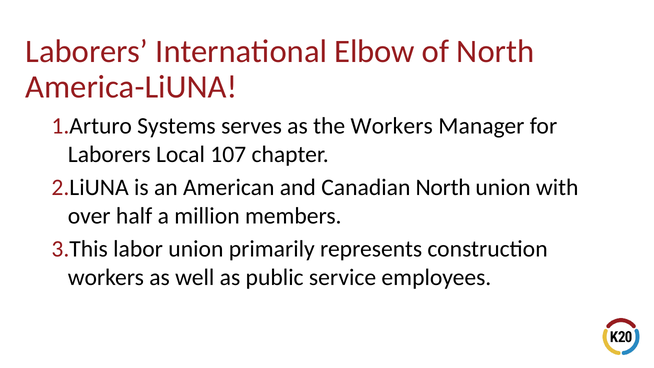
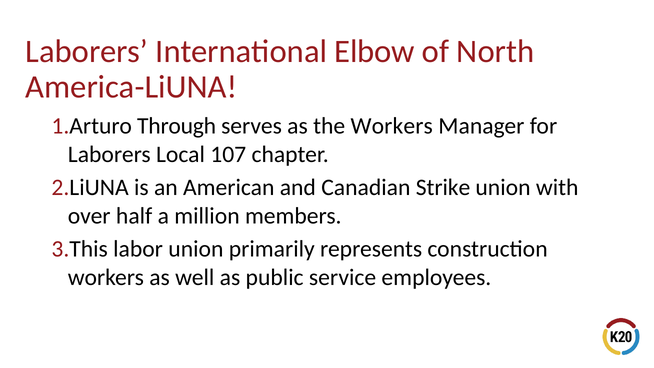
Systems: Systems -> Through
Canadian North: North -> Strike
